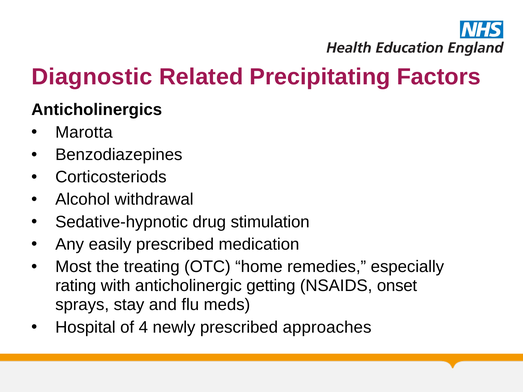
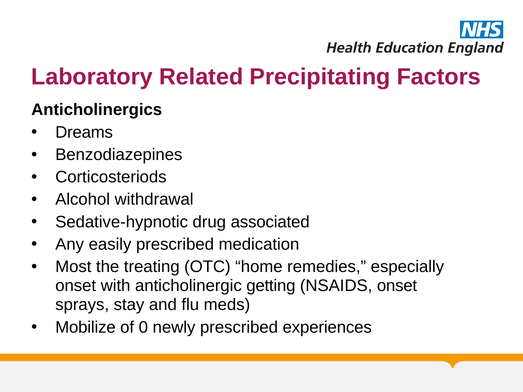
Diagnostic: Diagnostic -> Laboratory
Marotta: Marotta -> Dreams
stimulation: stimulation -> associated
rating at (76, 286): rating -> onset
Hospital: Hospital -> Mobilize
4: 4 -> 0
approaches: approaches -> experiences
